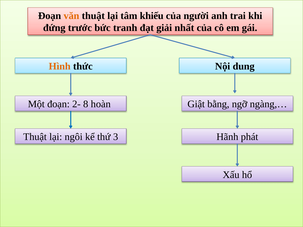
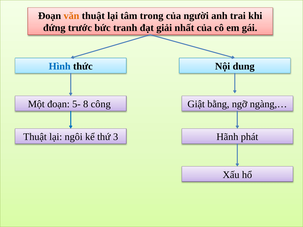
khiếu: khiếu -> trong
Hình colour: orange -> blue
2-: 2- -> 5-
hoàn: hoàn -> công
